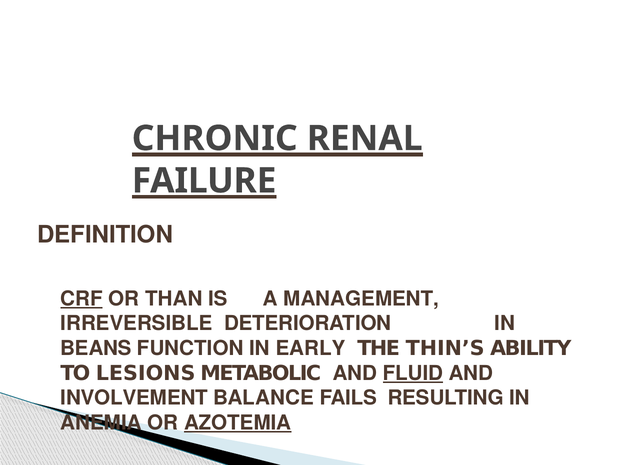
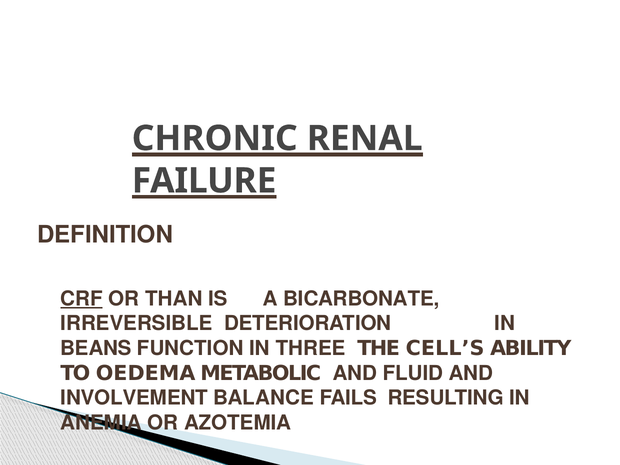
MANAGEMENT: MANAGEMENT -> BICARBONATE
EARLY: EARLY -> THREE
THIN’S: THIN’S -> CELL’S
LESIONS: LESIONS -> OEDEMA
FLUID underline: present -> none
AZOTEMIA underline: present -> none
